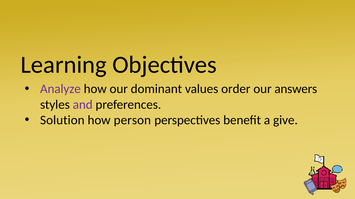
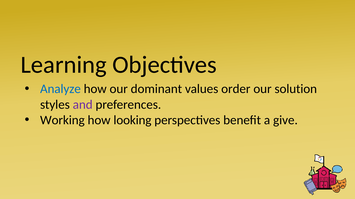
Analyze colour: purple -> blue
answers: answers -> solution
Solution: Solution -> Working
person: person -> looking
